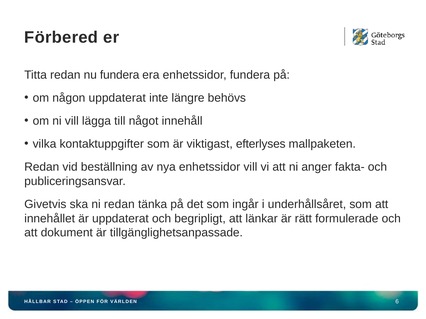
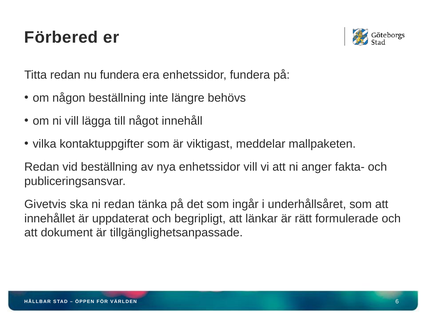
någon uppdaterat: uppdaterat -> beställning
efterlyses: efterlyses -> meddelar
